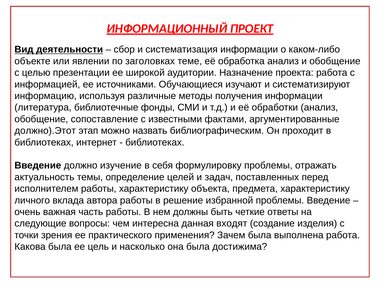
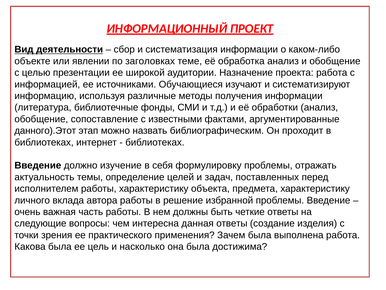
должно).Этот: должно).Этот -> данного).Этот
данная входят: входят -> ответы
